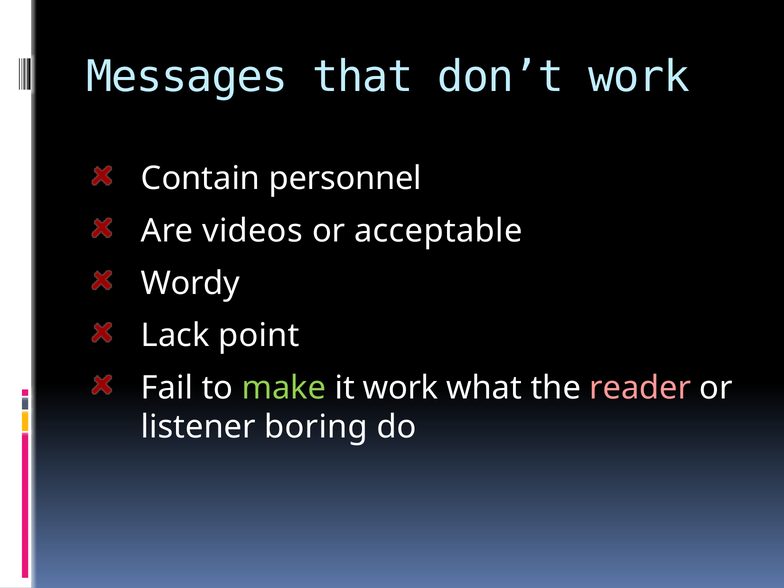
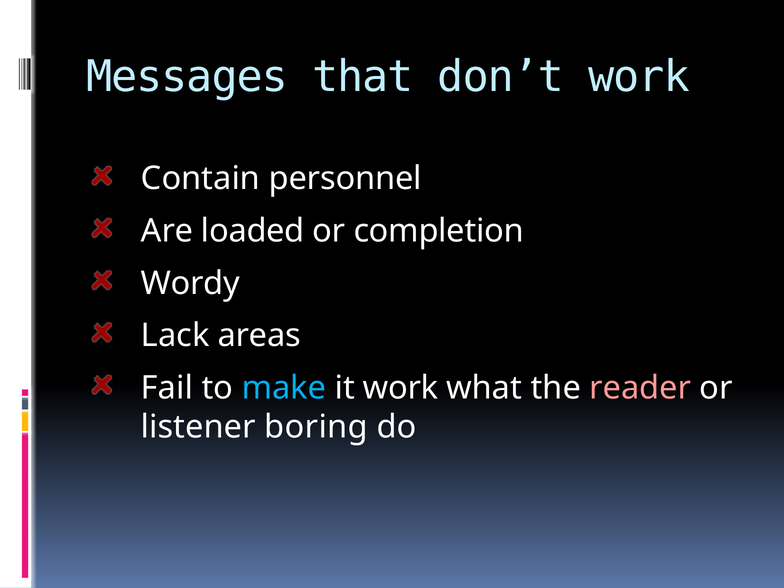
videos: videos -> loaded
acceptable: acceptable -> completion
point: point -> areas
make colour: light green -> light blue
